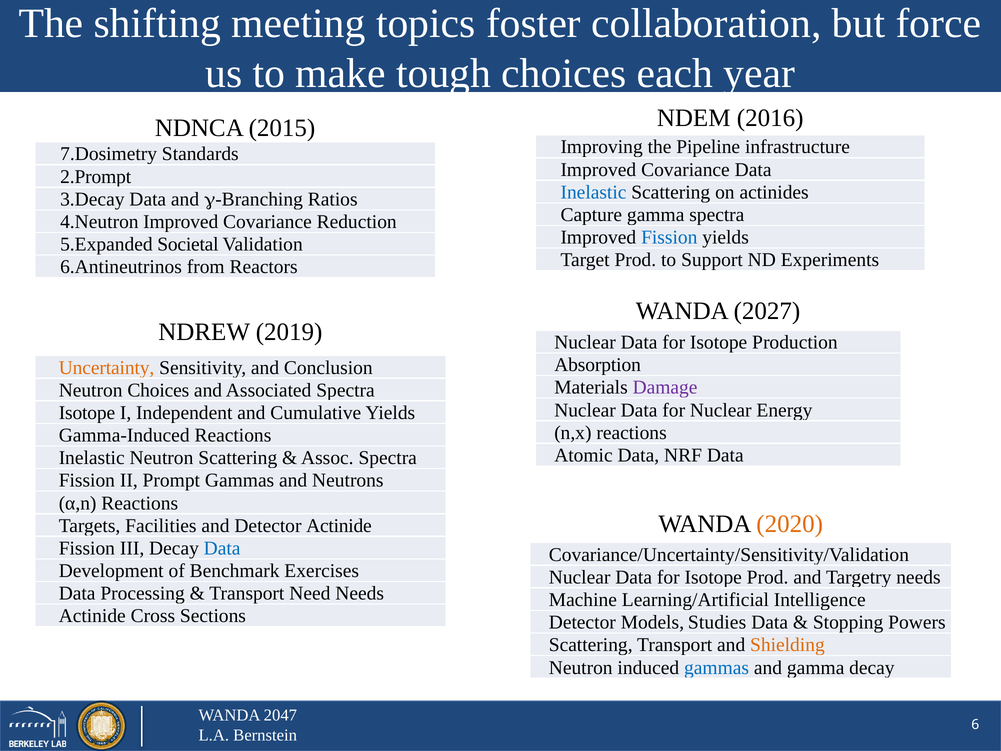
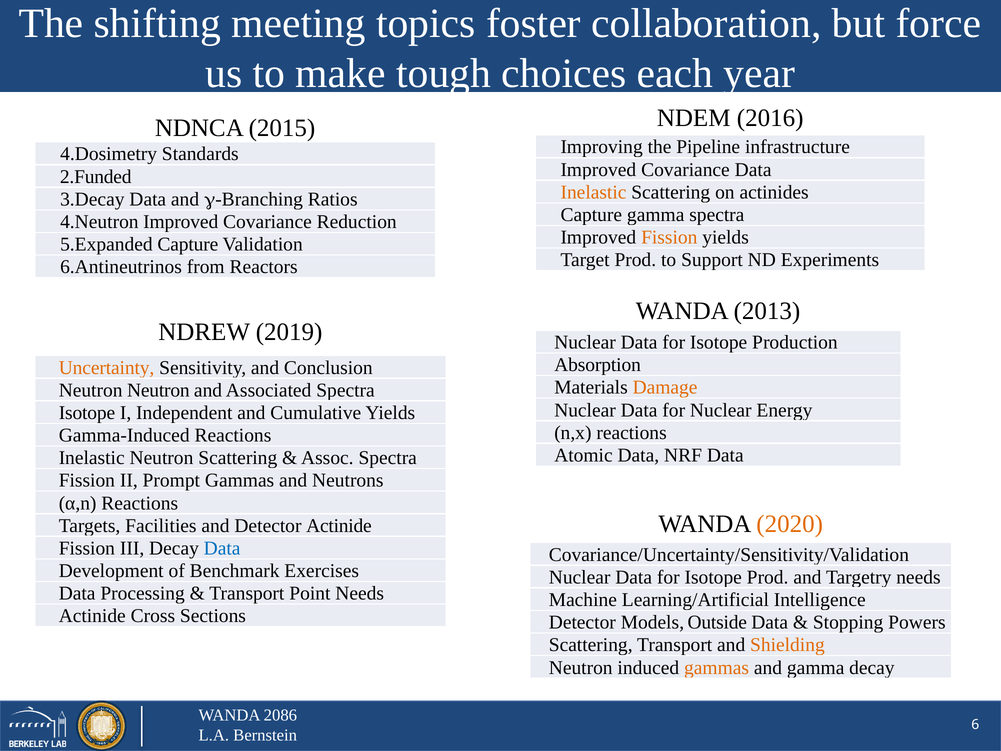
7.Dosimetry: 7.Dosimetry -> 4.Dosimetry
2.Prompt: 2.Prompt -> 2.Funded
Inelastic at (593, 192) colour: blue -> orange
Fission at (669, 237) colour: blue -> orange
5.Expanded Societal: Societal -> Capture
2027: 2027 -> 2013
Damage colour: purple -> orange
Neutron Choices: Choices -> Neutron
Need: Need -> Point
Studies: Studies -> Outside
gammas at (717, 667) colour: blue -> orange
2047: 2047 -> 2086
